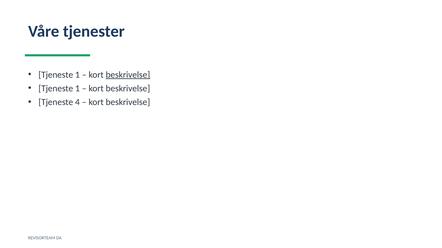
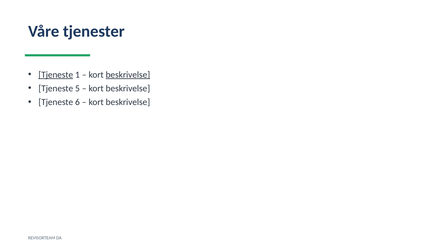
Tjeneste at (56, 75) underline: none -> present
1 at (77, 89): 1 -> 5
4: 4 -> 6
